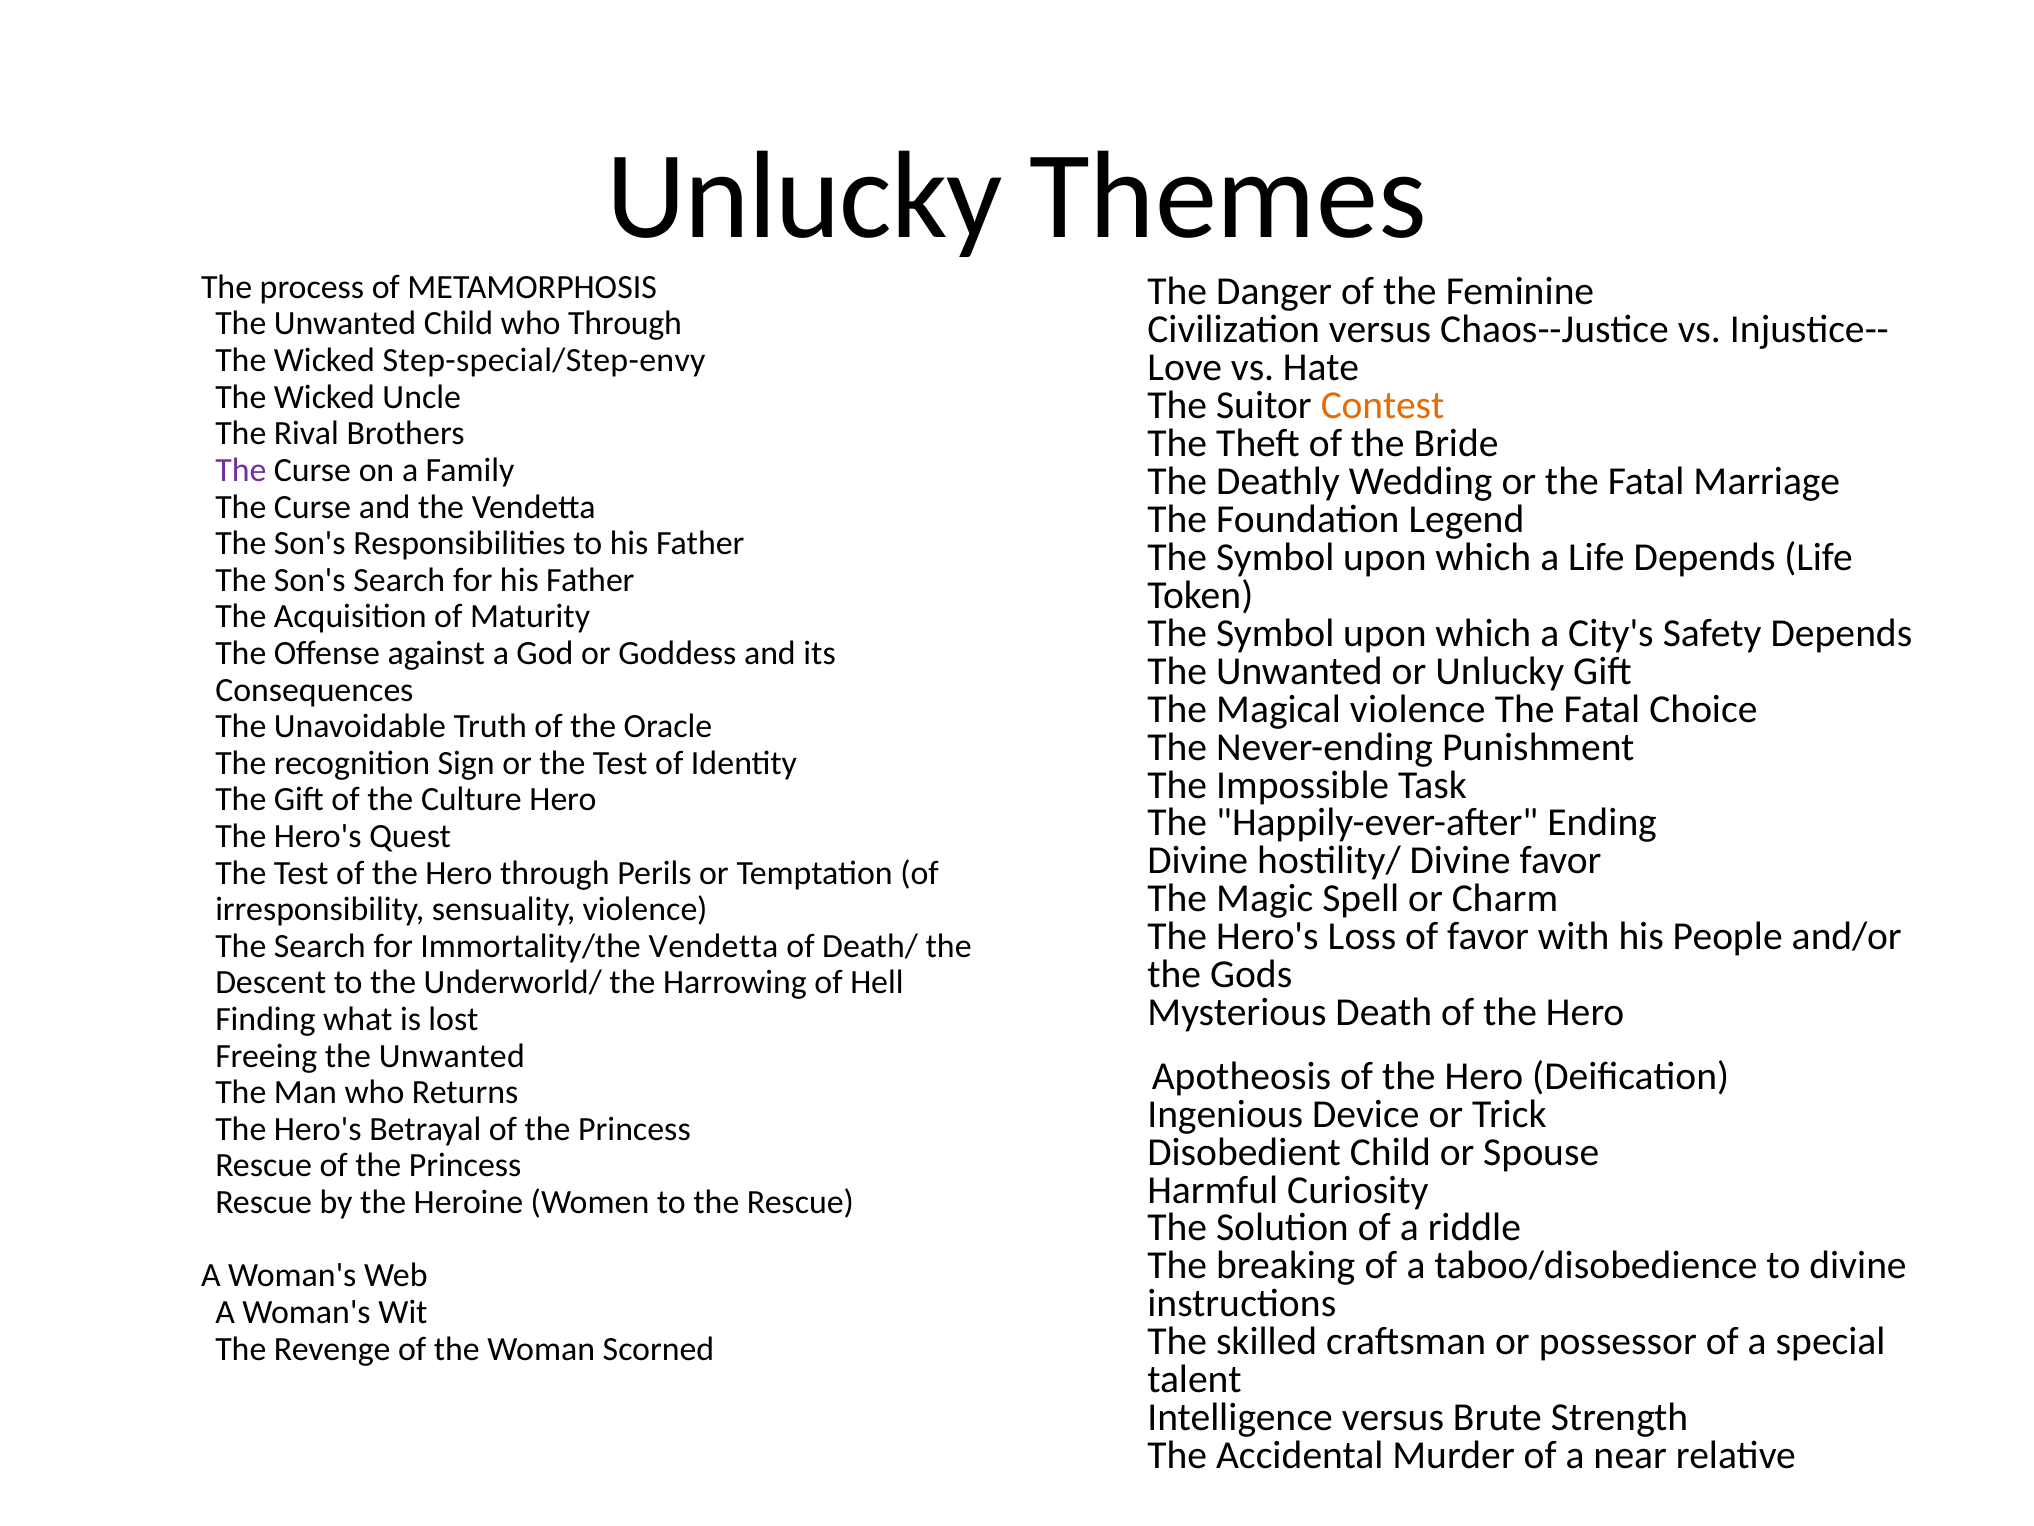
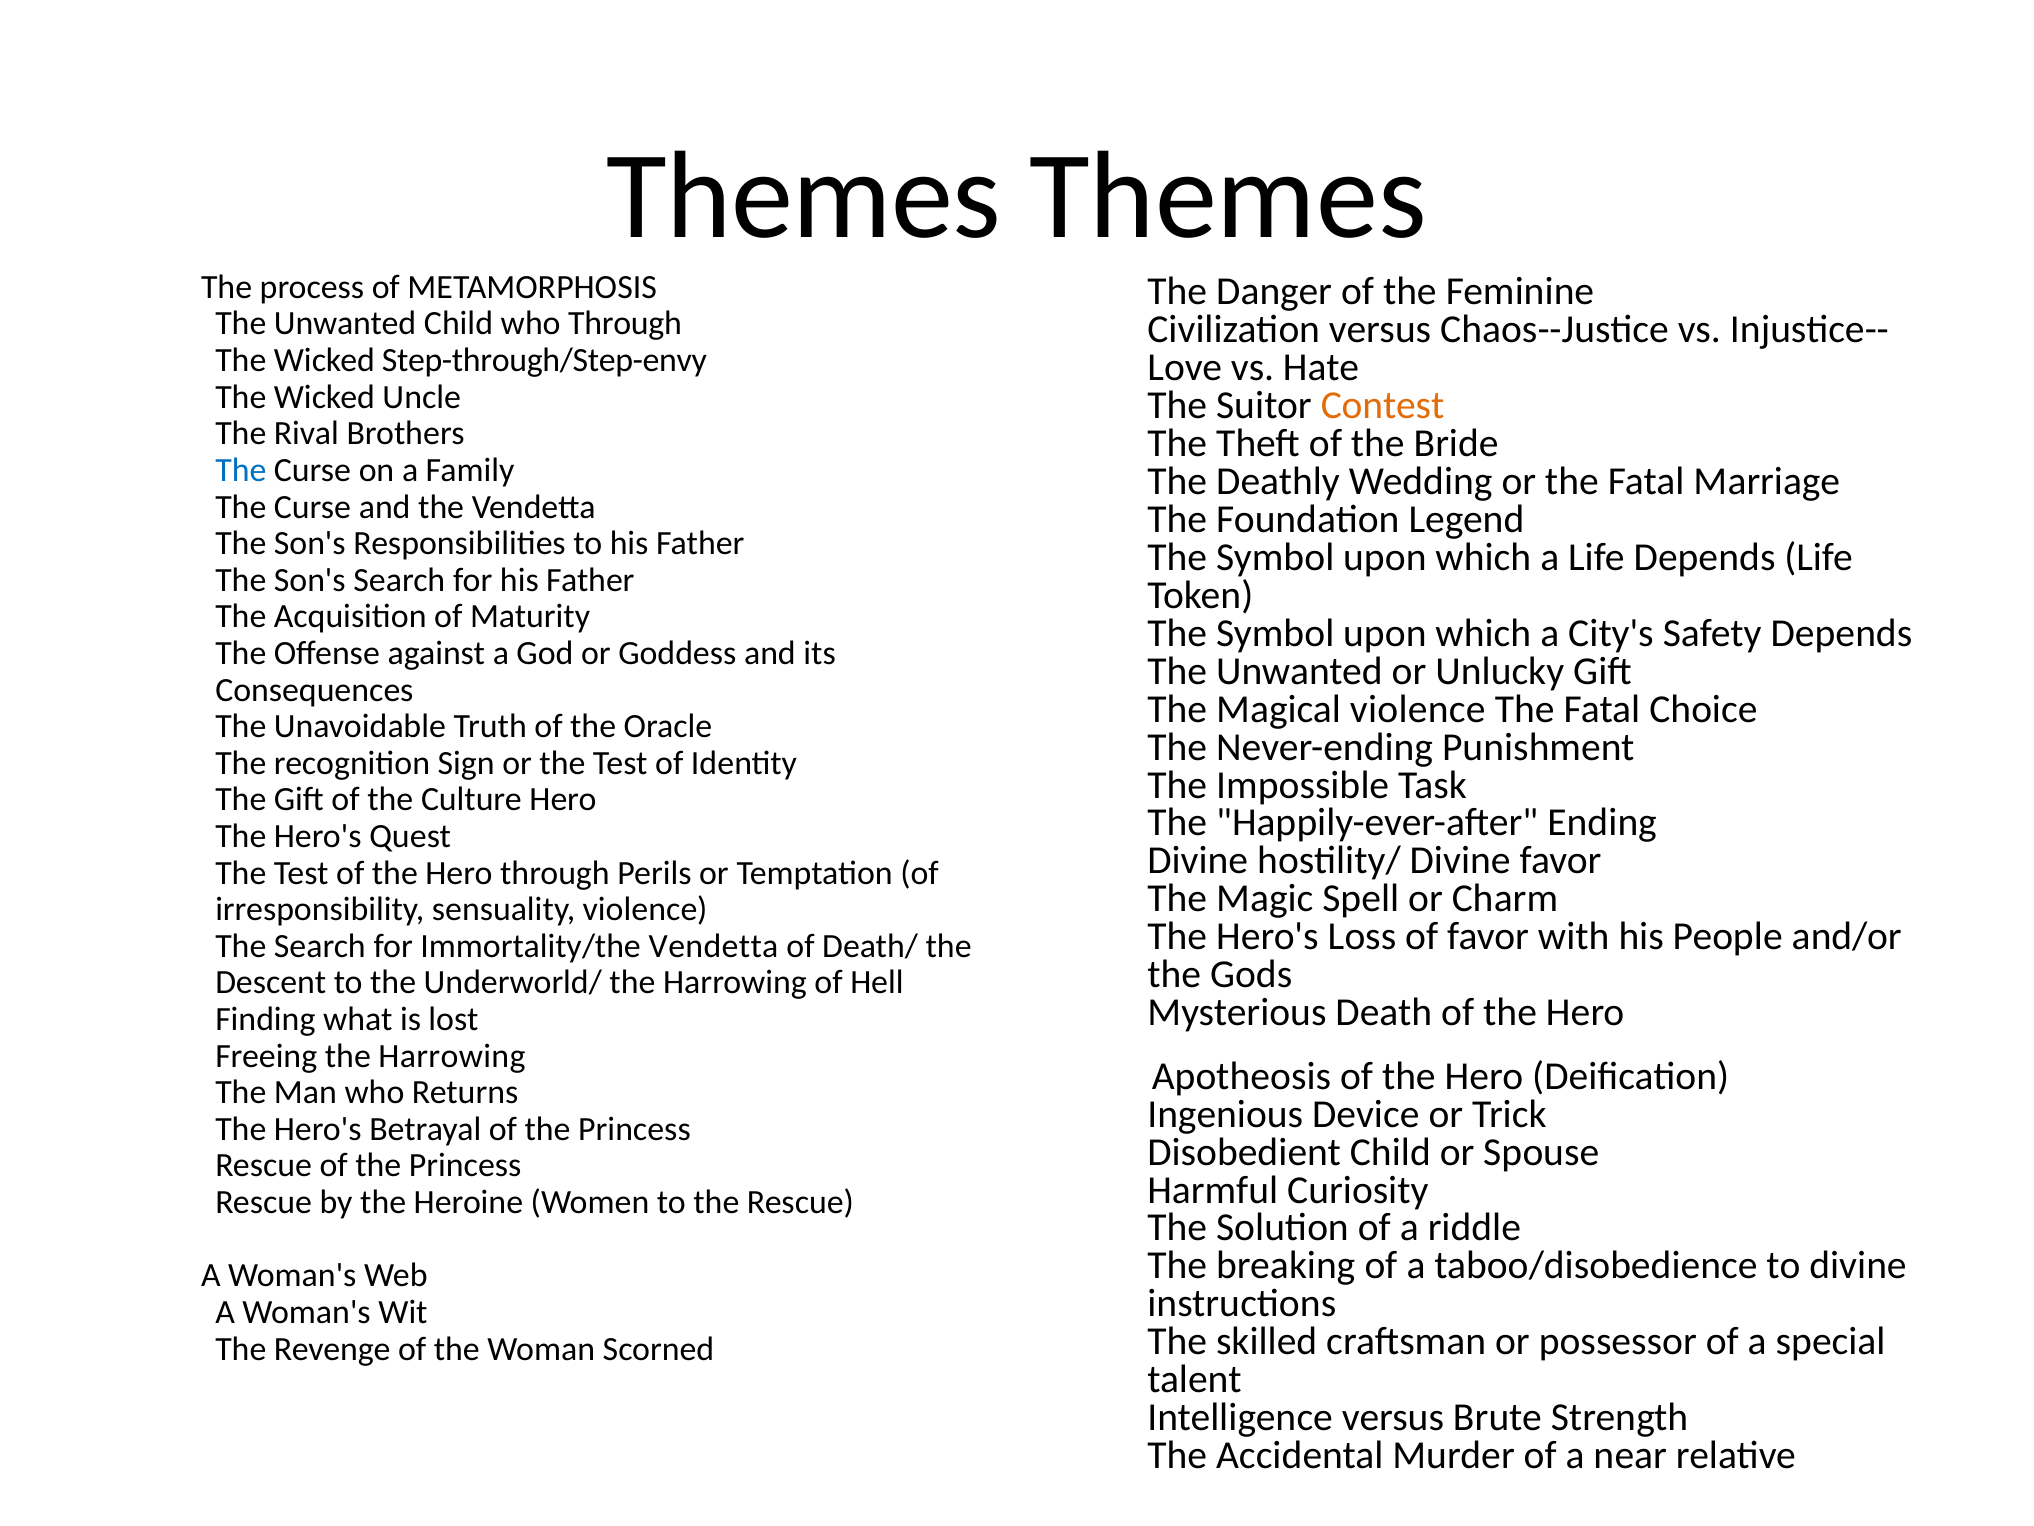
Unlucky at (804, 197): Unlucky -> Themes
Step-special/Step-envy: Step-special/Step-envy -> Step-through/Step-envy
The at (241, 470) colour: purple -> blue
Freeing the Unwanted: Unwanted -> Harrowing
